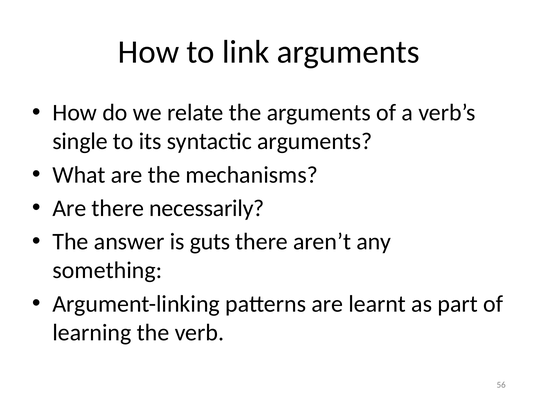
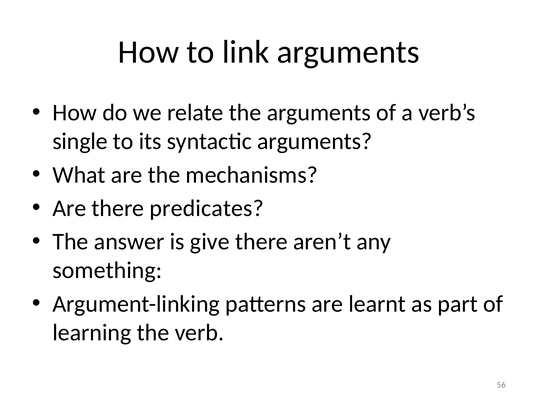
necessarily: necessarily -> predicates
guts: guts -> give
